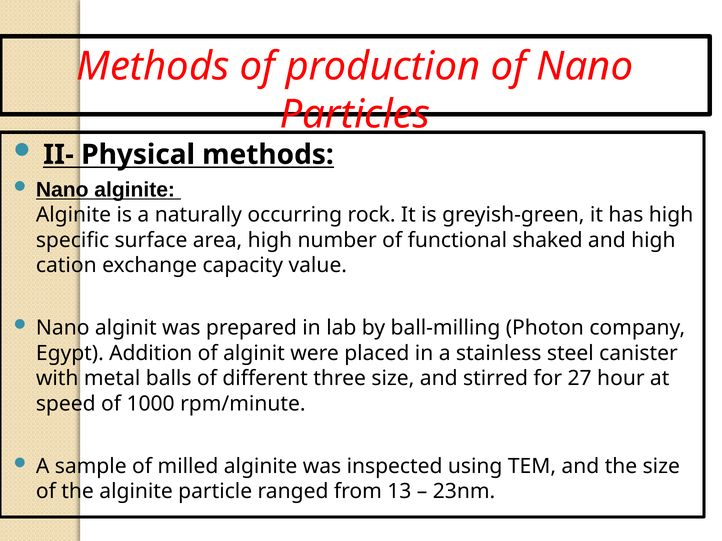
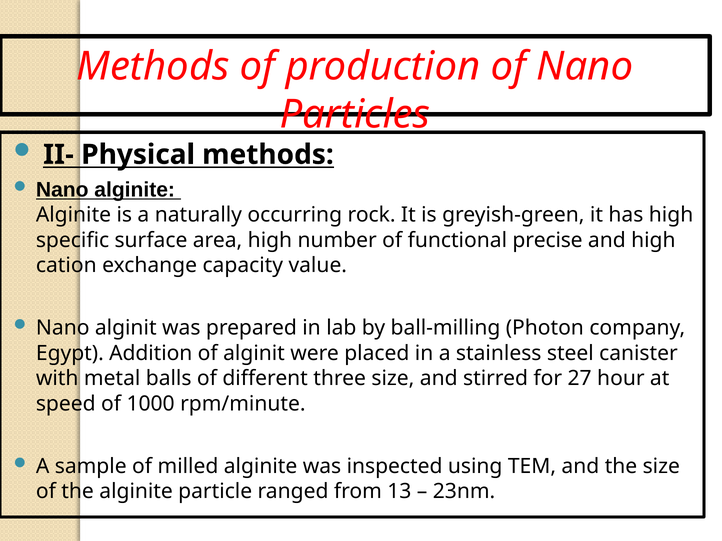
shaked: shaked -> precise
